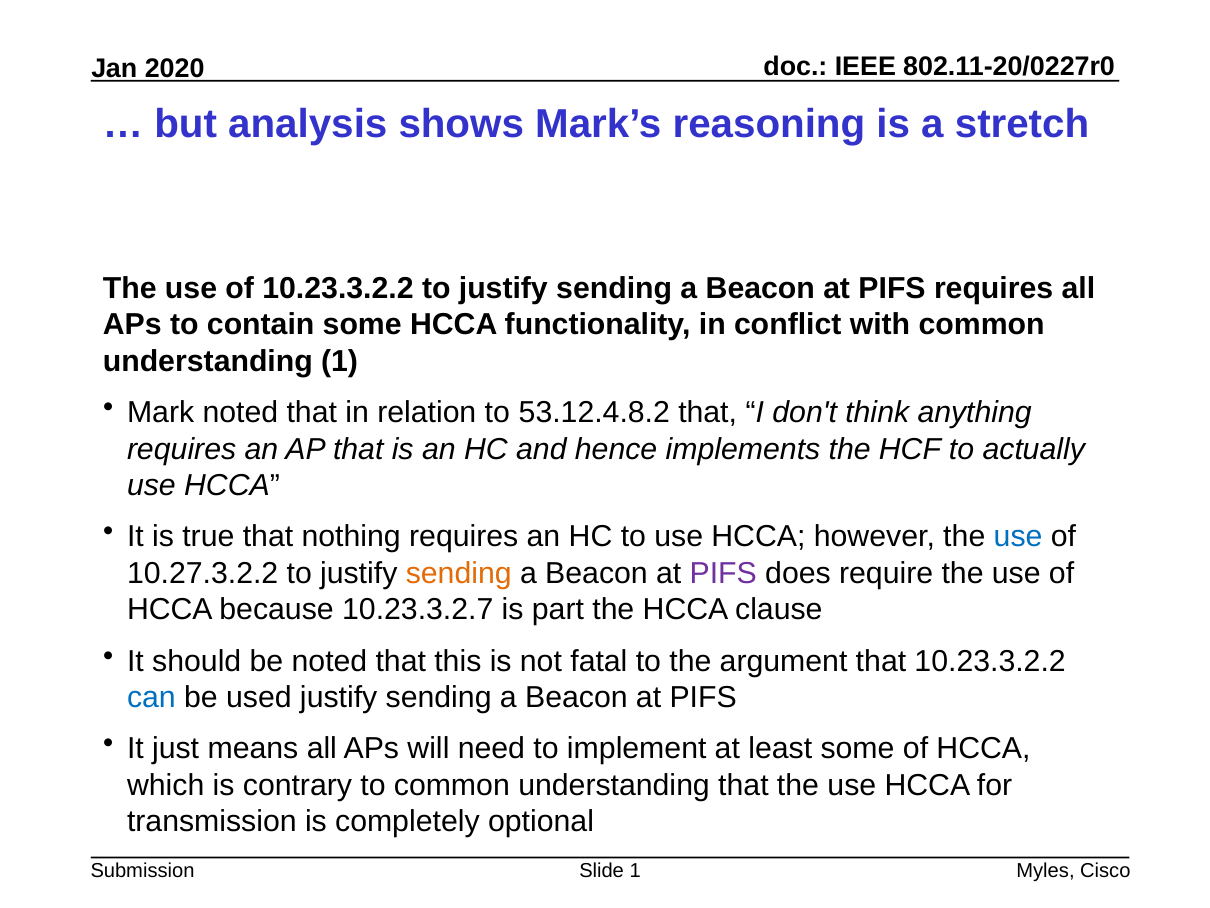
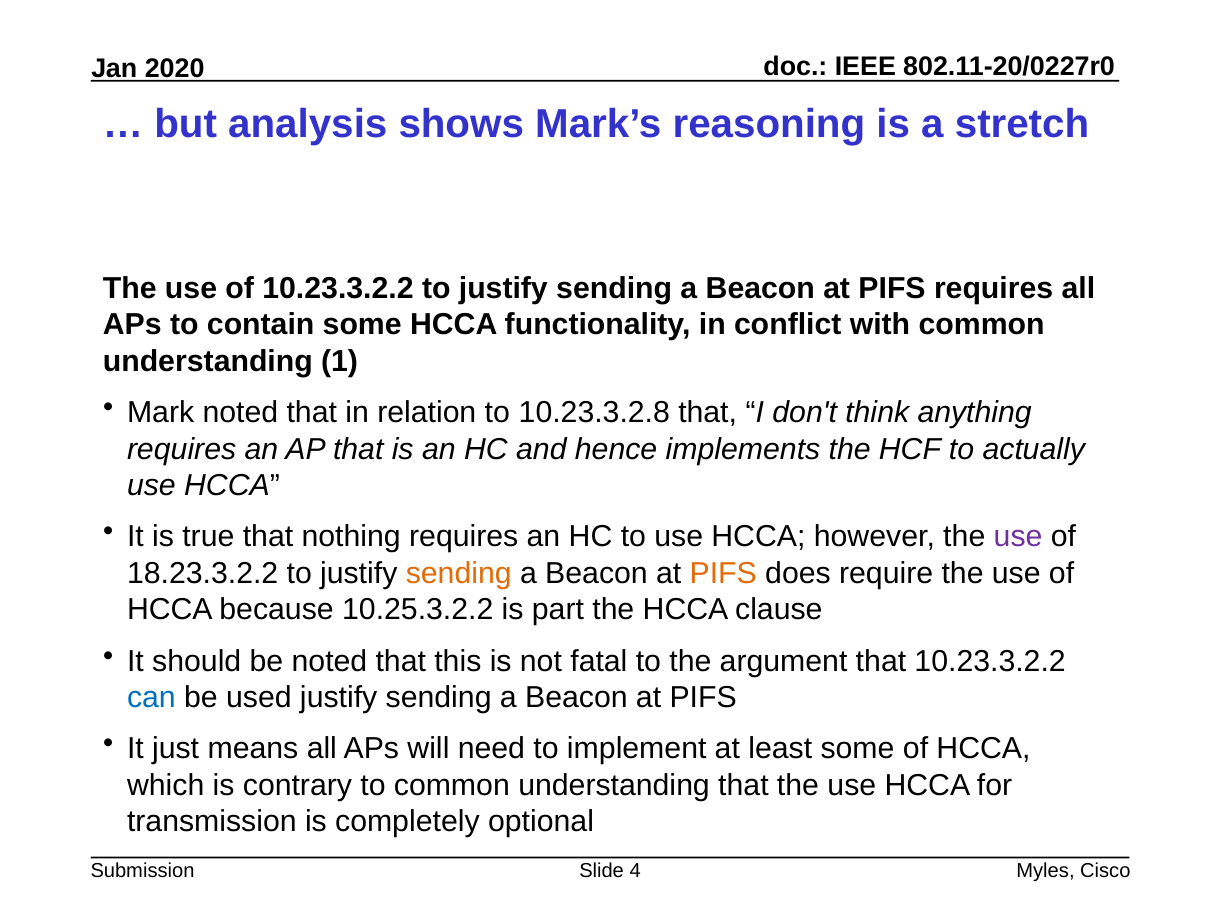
53.12.4.8.2: 53.12.4.8.2 -> 10.23.3.2.8
use at (1018, 537) colour: blue -> purple
10.27.3.2.2: 10.27.3.2.2 -> 18.23.3.2.2
PIFS at (723, 573) colour: purple -> orange
10.23.3.2.7: 10.23.3.2.7 -> 10.25.3.2.2
Slide 1: 1 -> 4
